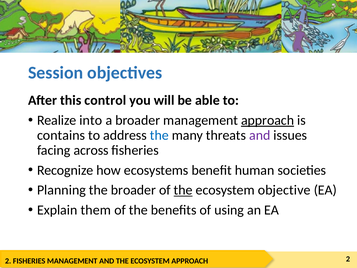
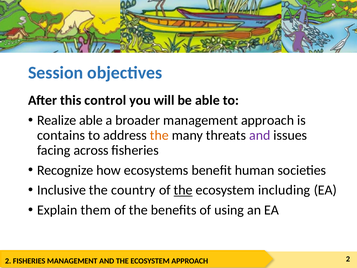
Realize into: into -> able
approach at (268, 120) underline: present -> none
the at (159, 135) colour: blue -> orange
Planning: Planning -> Inclusive
the broader: broader -> country
objective: objective -> including
